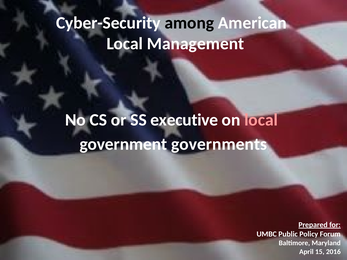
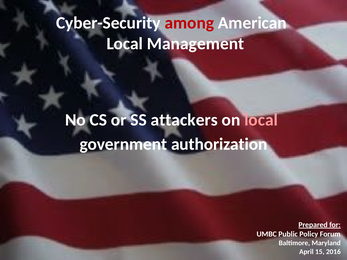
among colour: black -> red
executive: executive -> attackers
governments: governments -> authorization
